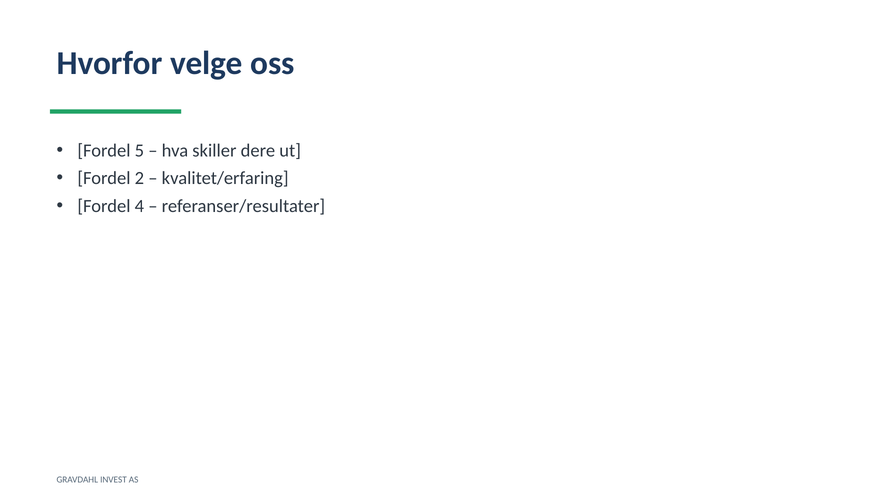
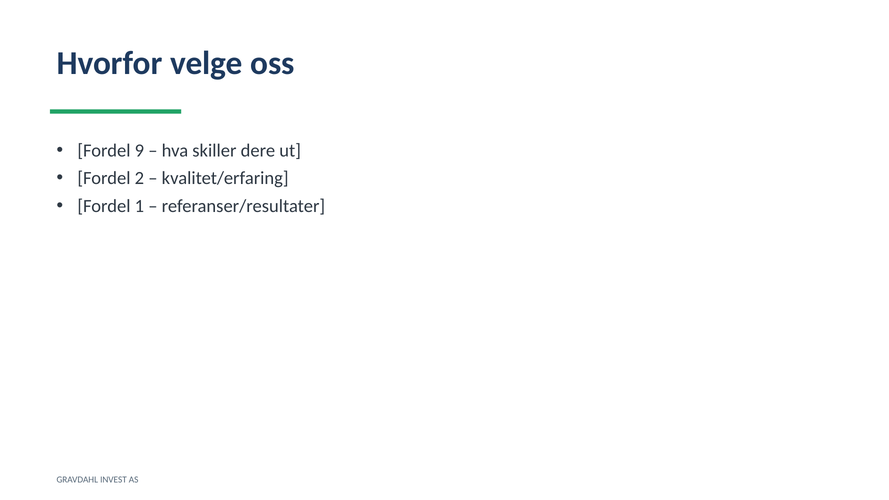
5: 5 -> 9
4: 4 -> 1
